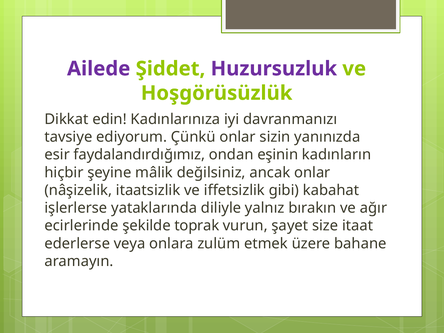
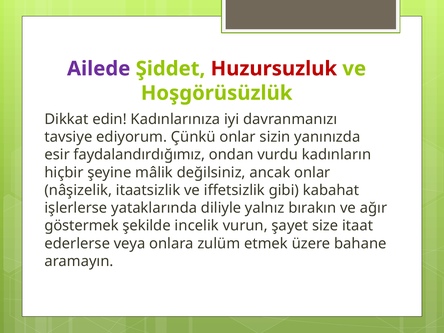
Huzursuzluk colour: purple -> red
eşinin: eşinin -> vurdu
ecirlerinde: ecirlerinde -> göstermek
toprak: toprak -> incelik
